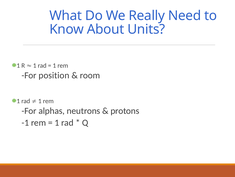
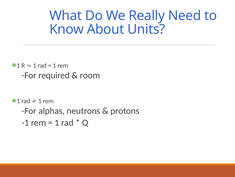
position: position -> required
